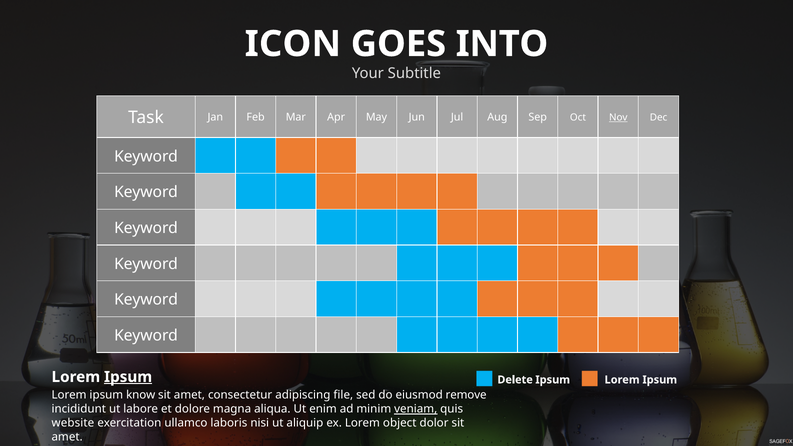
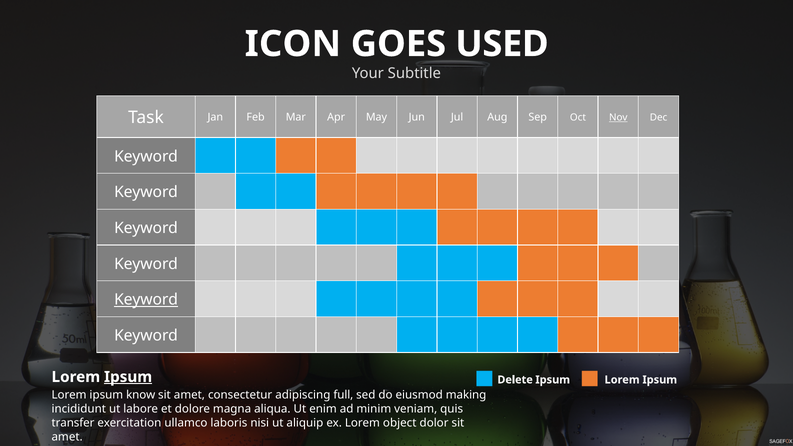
INTO: INTO -> USED
Keyword at (146, 300) underline: none -> present
file: file -> full
remove: remove -> making
veniam underline: present -> none
website: website -> transfer
